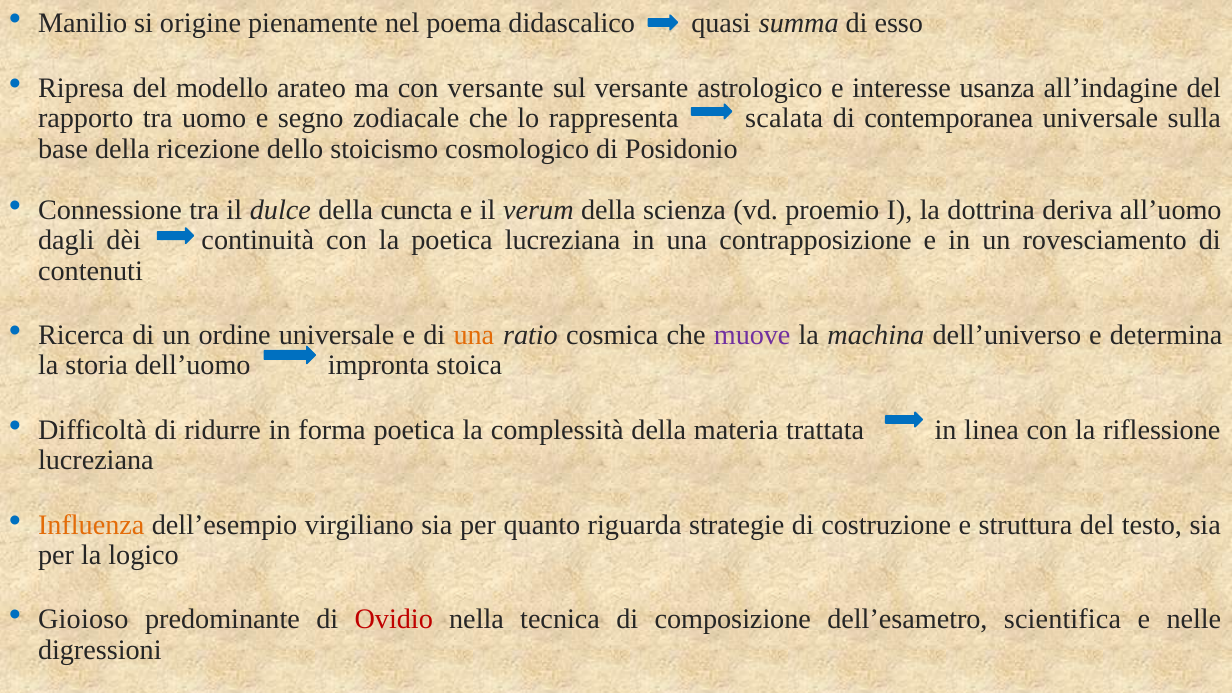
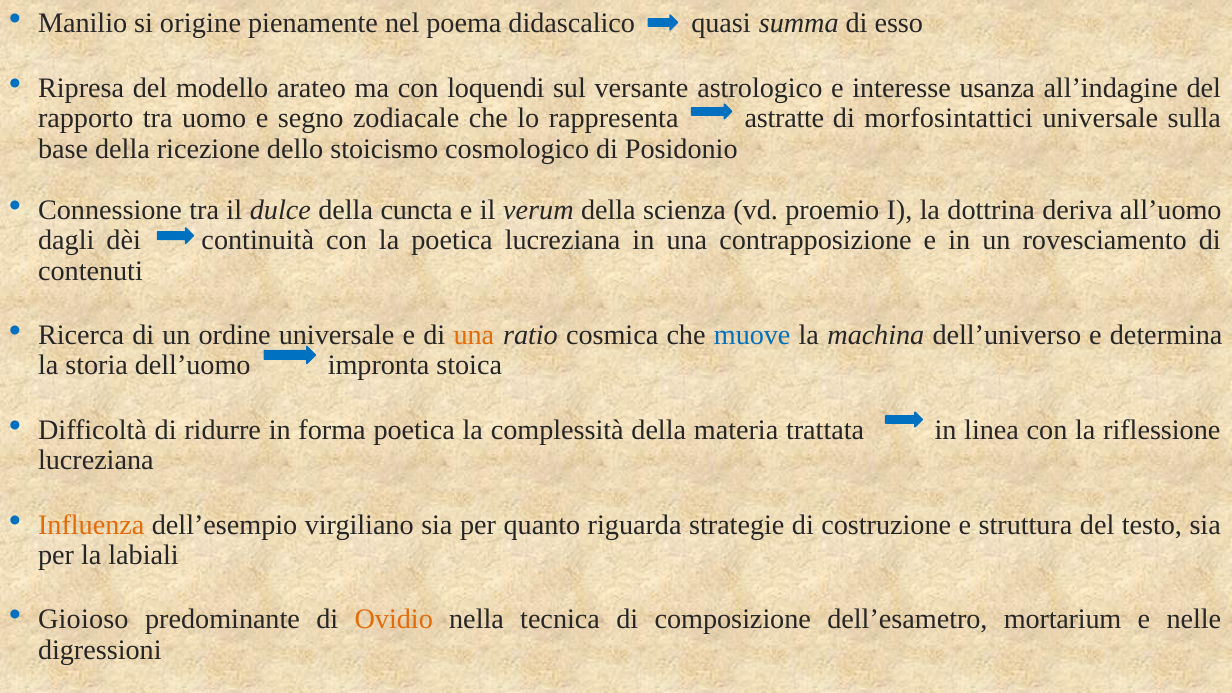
con versante: versante -> loquendi
scalata: scalata -> astratte
contemporanea: contemporanea -> morfosintattici
muove colour: purple -> blue
logico: logico -> labiali
Ovidio colour: red -> orange
scientifica: scientifica -> mortarium
